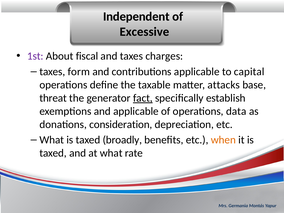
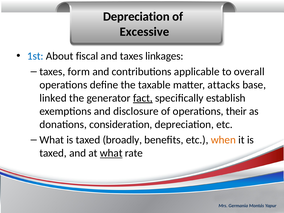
Independent at (136, 17): Independent -> Depreciation
1st colour: purple -> blue
charges: charges -> linkages
capital: capital -> overall
threat: threat -> linked
and applicable: applicable -> disclosure
data: data -> their
what at (111, 153) underline: none -> present
